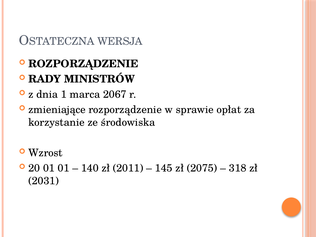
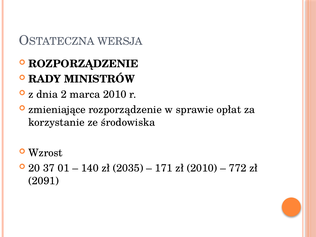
1: 1 -> 2
marca 2067: 2067 -> 2010
20 01: 01 -> 37
2011: 2011 -> 2035
145: 145 -> 171
zł 2075: 2075 -> 2010
318: 318 -> 772
2031: 2031 -> 2091
